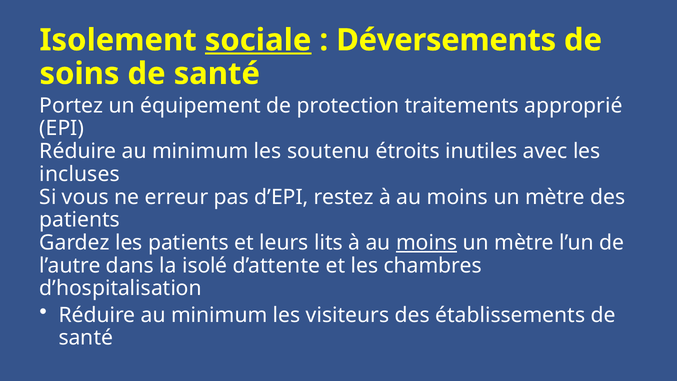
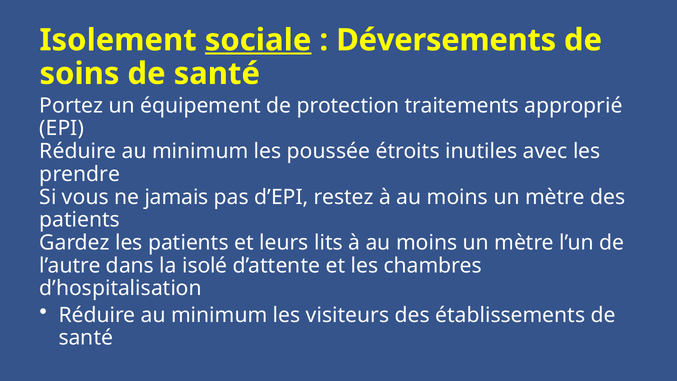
soutenu: soutenu -> poussée
incluses: incluses -> prendre
erreur: erreur -> jamais
moins at (427, 243) underline: present -> none
